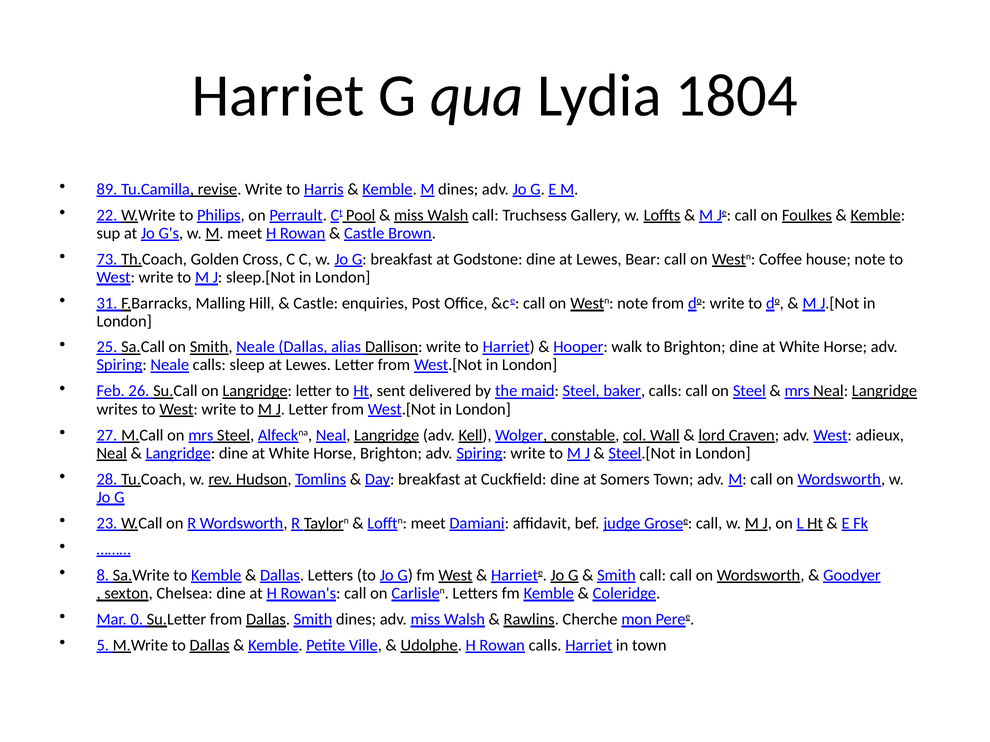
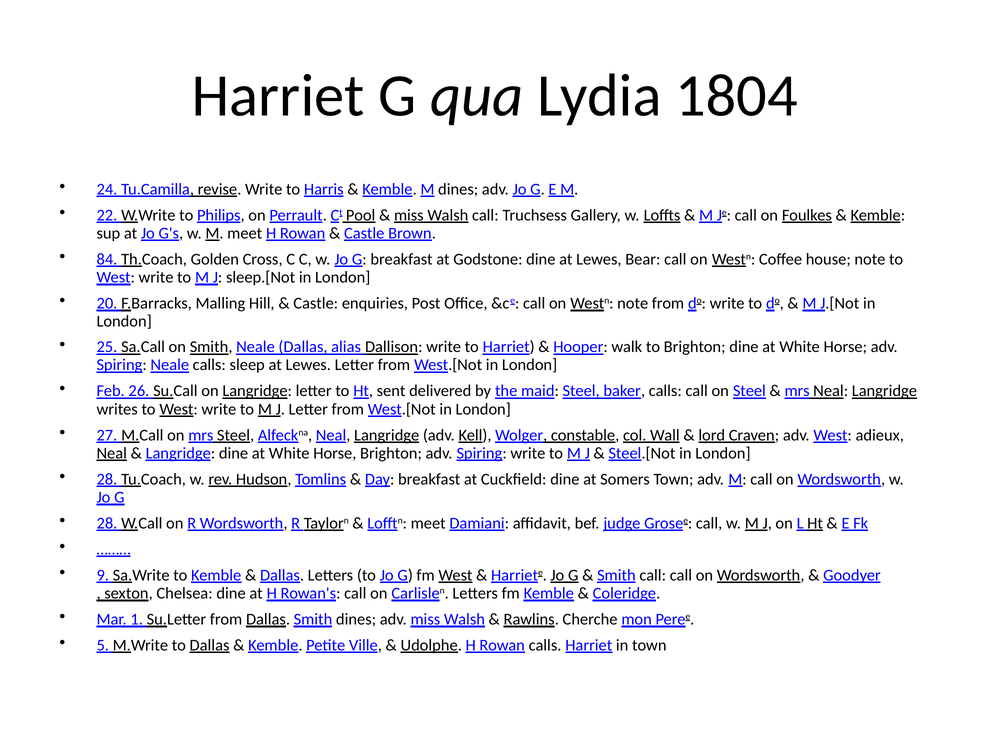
89: 89 -> 24
73: 73 -> 84
31: 31 -> 20
23 at (107, 524): 23 -> 28
8: 8 -> 9
0: 0 -> 1
